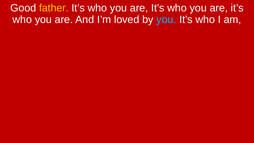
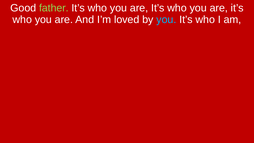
father colour: yellow -> light green
